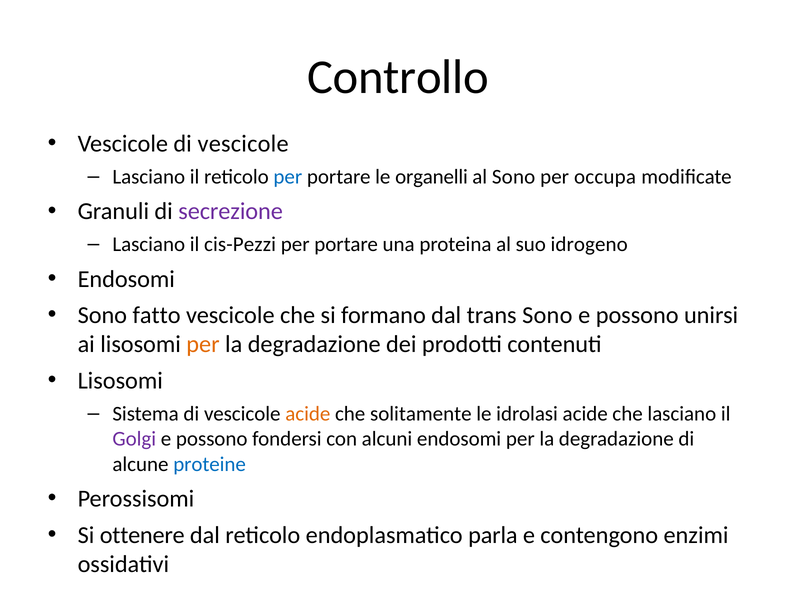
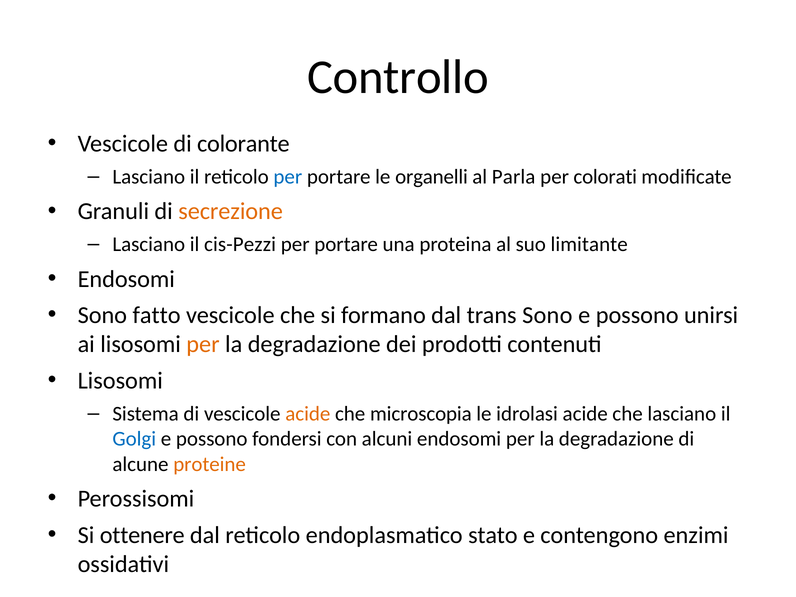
Vescicole di vescicole: vescicole -> colorante
al Sono: Sono -> Parla
occupa: occupa -> colorati
secrezione colour: purple -> orange
idrogeno: idrogeno -> limitante
solitamente: solitamente -> microscopia
Golgi colour: purple -> blue
proteine colour: blue -> orange
parla: parla -> stato
